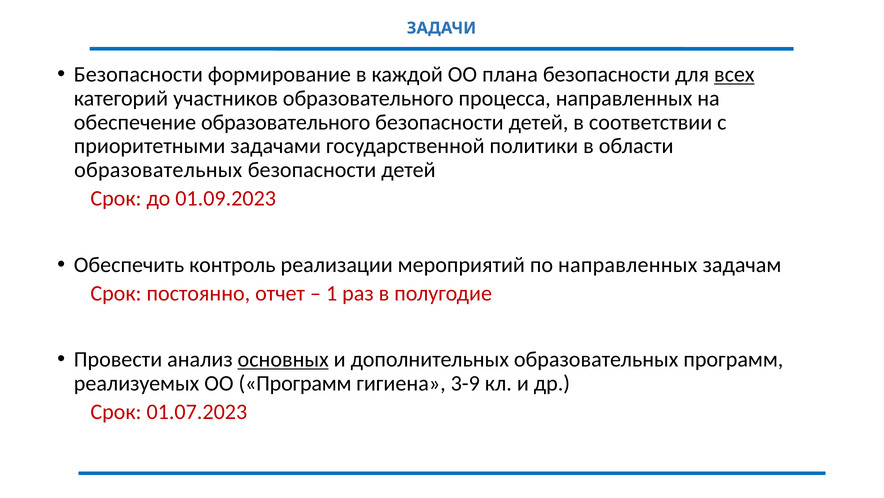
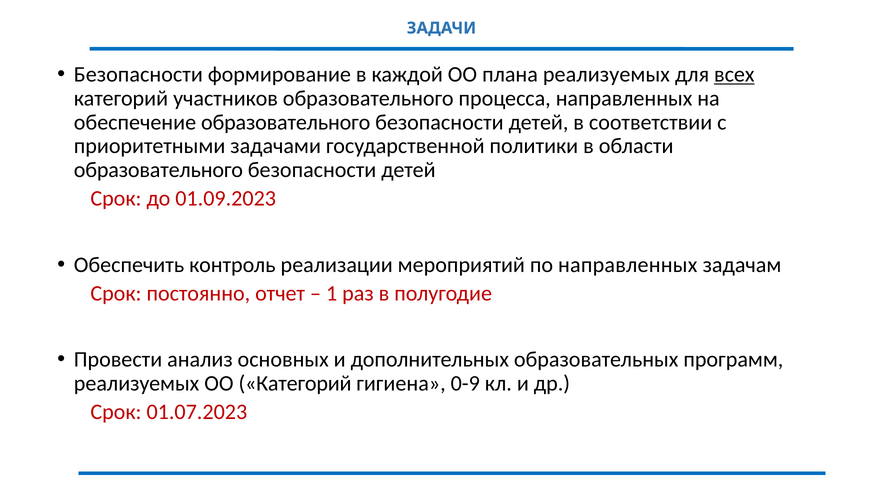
плана безопасности: безопасности -> реализуемых
образовательных at (158, 170): образовательных -> образовательного
основных underline: present -> none
ОО Программ: Программ -> Категорий
3-9: 3-9 -> 0-9
